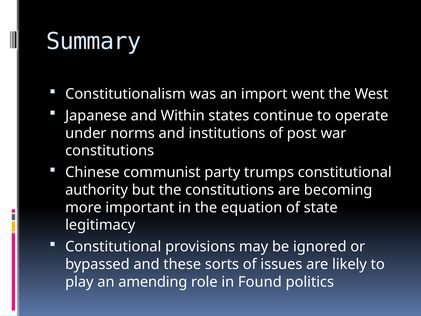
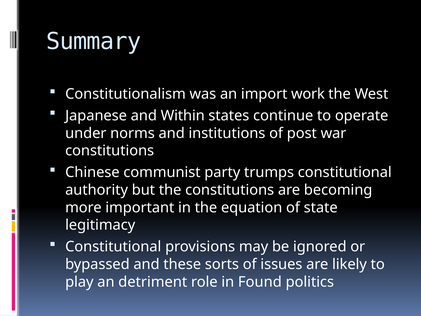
went: went -> work
amending: amending -> detriment
